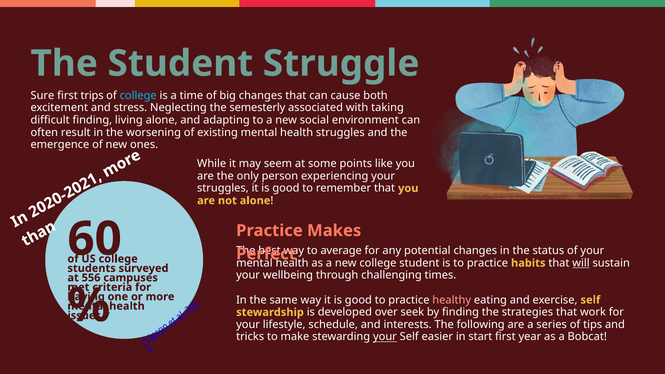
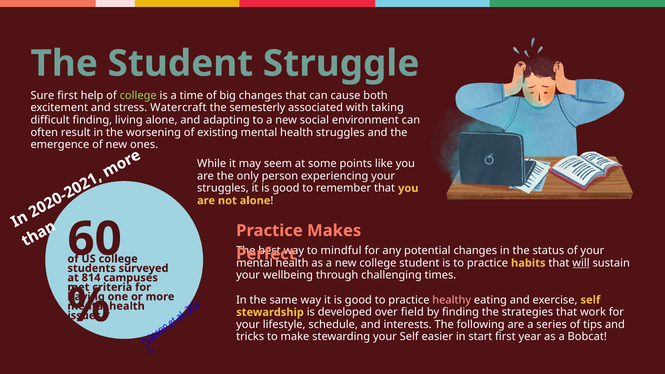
trips: trips -> help
college at (138, 95) colour: light blue -> light green
Neglecting: Neglecting -> Watercraft
average: average -> mindful
556: 556 -> 814
seek: seek -> field
your at (385, 337) underline: present -> none
